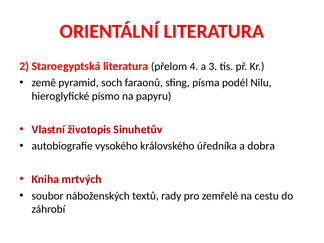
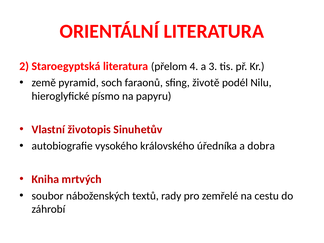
písma: písma -> životě
